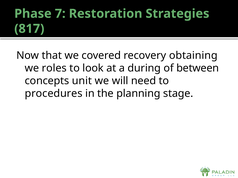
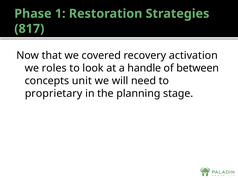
7: 7 -> 1
obtaining: obtaining -> activation
during: during -> handle
procedures: procedures -> proprietary
